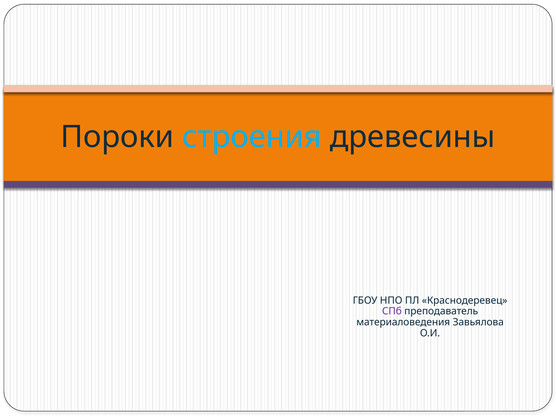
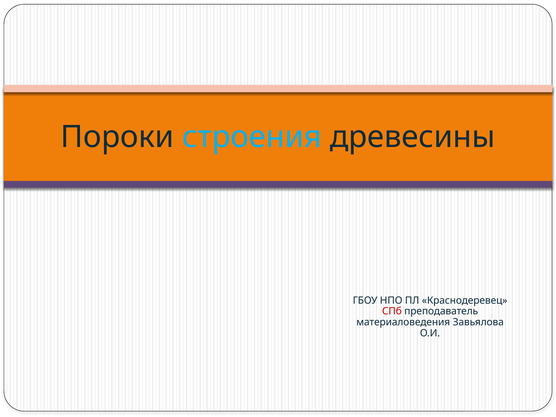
СПб colour: purple -> red
